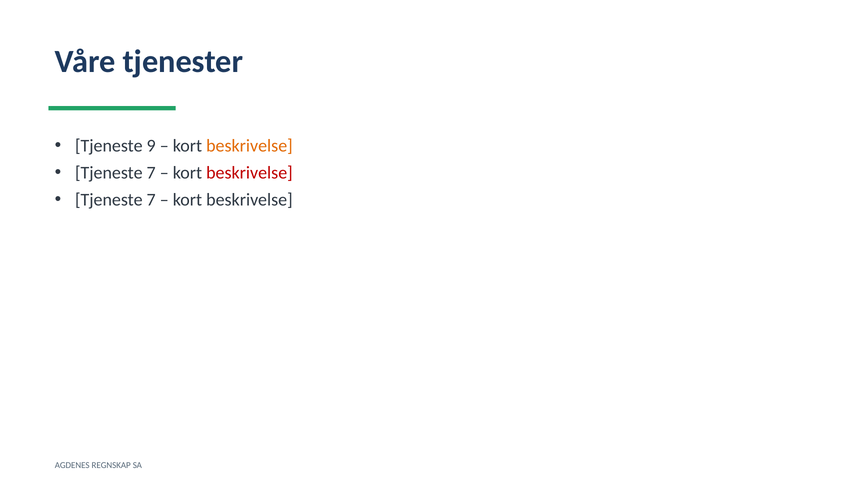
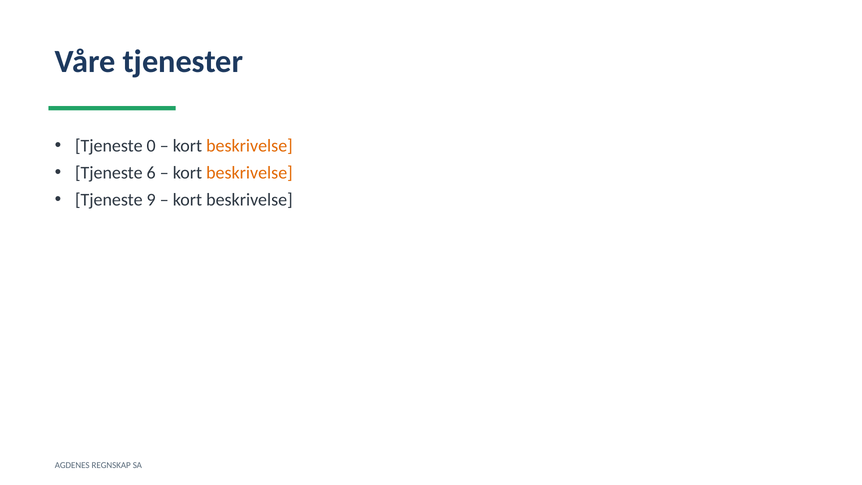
9: 9 -> 0
7 at (151, 173): 7 -> 6
beskrivelse at (249, 173) colour: red -> orange
7 at (151, 200): 7 -> 9
